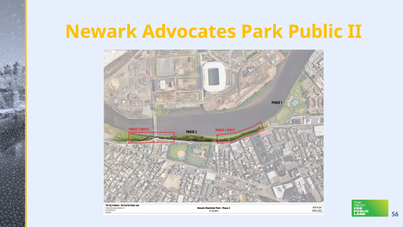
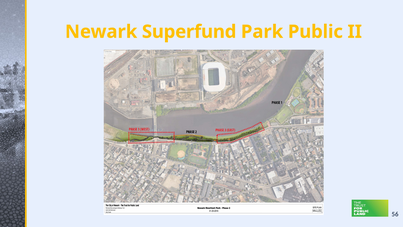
Advocates: Advocates -> Superfund
